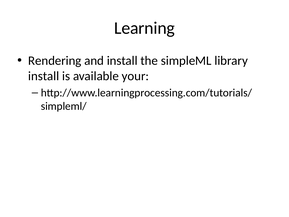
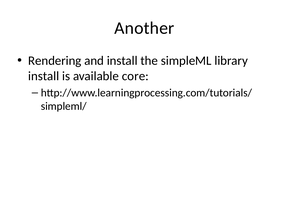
Learning: Learning -> Another
your: your -> core
